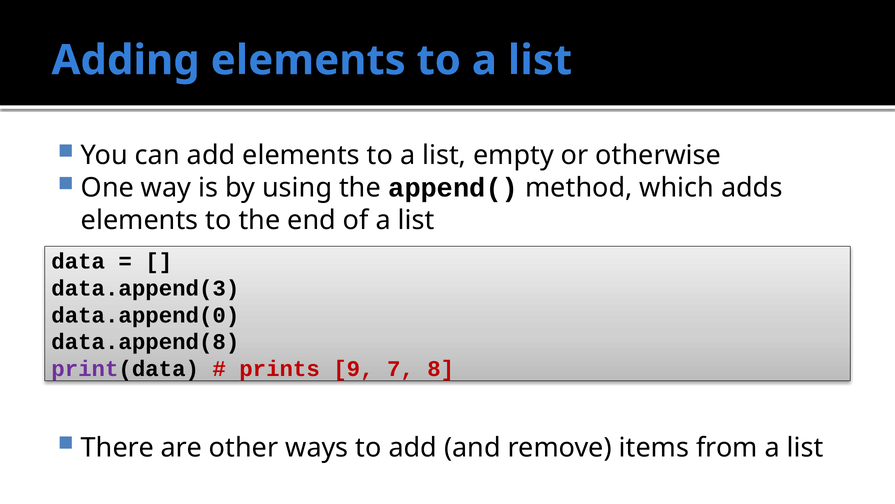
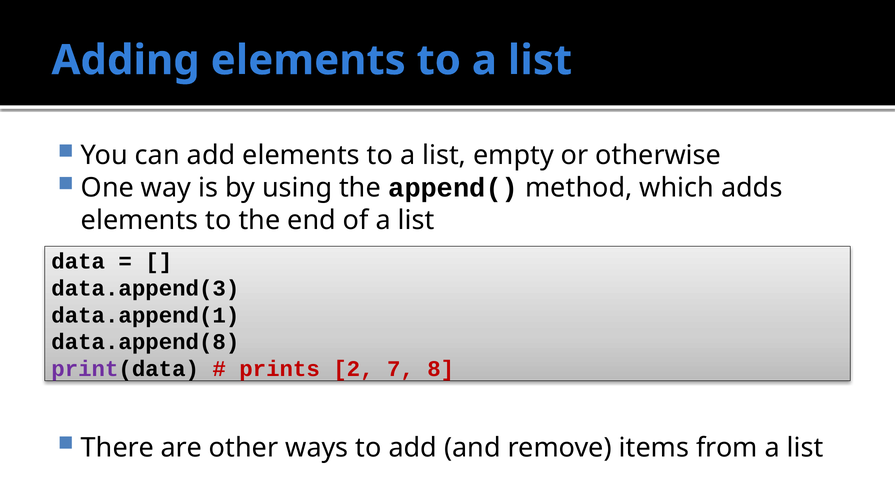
data.append(0: data.append(0 -> data.append(1
9: 9 -> 2
